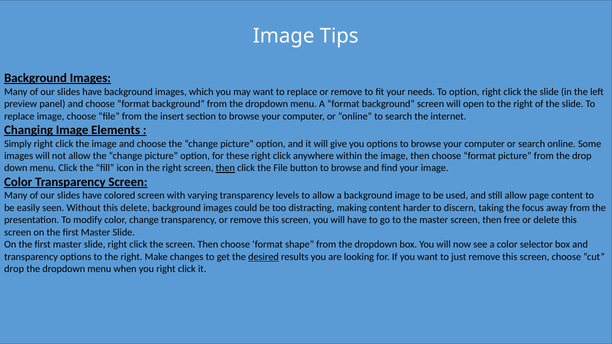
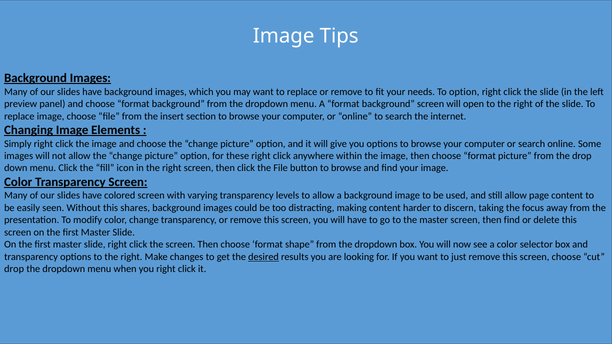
then at (225, 168) underline: present -> none
this delete: delete -> shares
then free: free -> find
